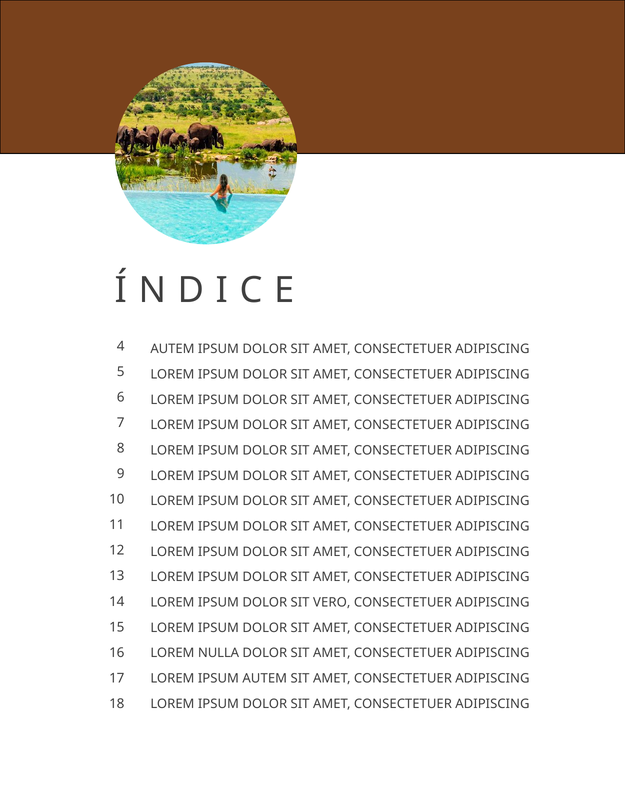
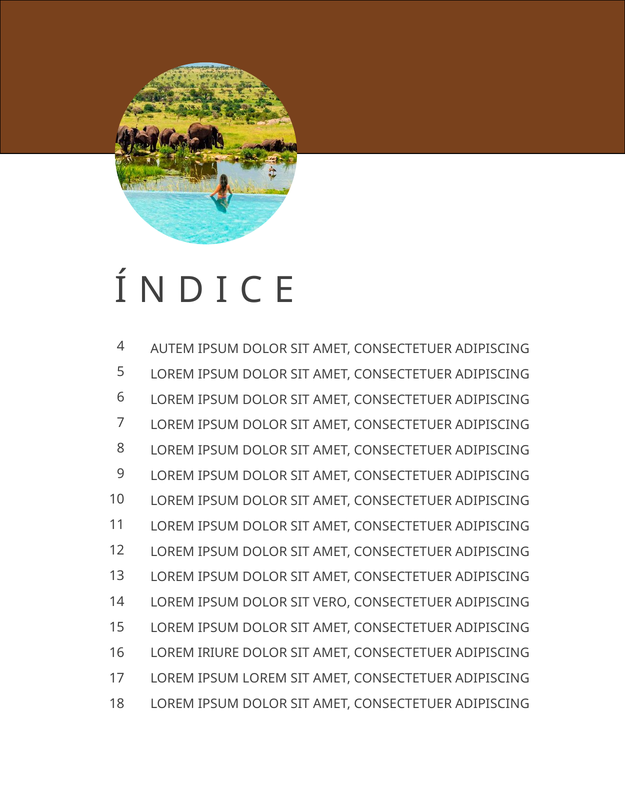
NULLA: NULLA -> IRIURE
IPSUM AUTEM: AUTEM -> LOREM
